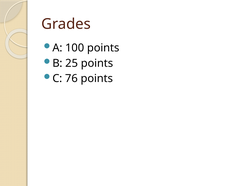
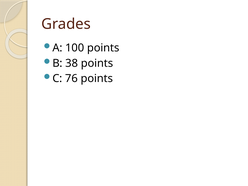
25: 25 -> 38
